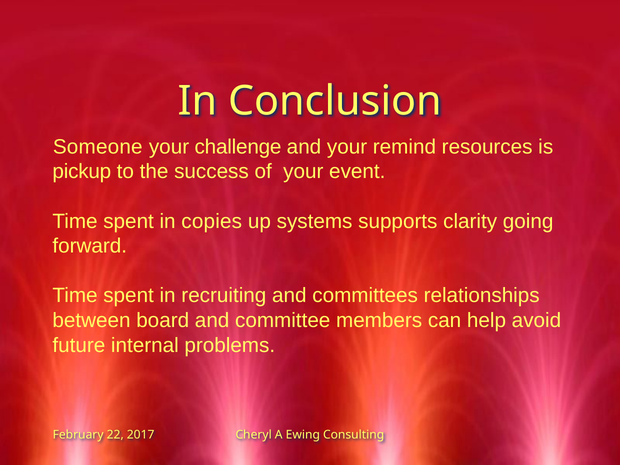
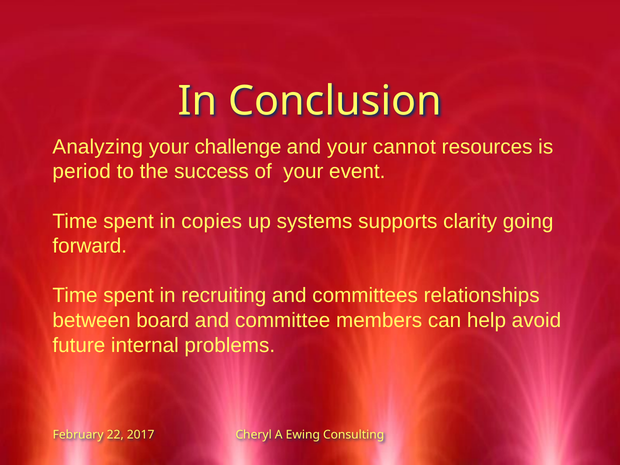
Someone: Someone -> Analyzing
remind: remind -> cannot
pickup: pickup -> period
